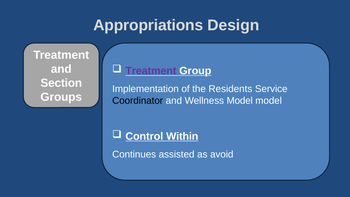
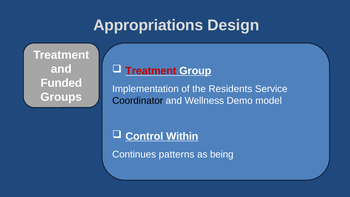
Treatment at (151, 71) colour: purple -> red
Section: Section -> Funded
Wellness Model: Model -> Demo
assisted: assisted -> patterns
avoid: avoid -> being
